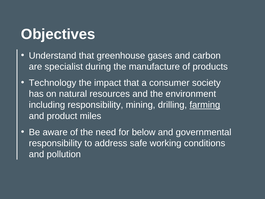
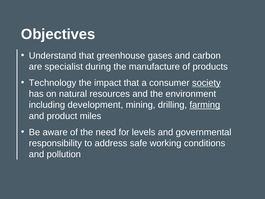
society underline: none -> present
including responsibility: responsibility -> development
below: below -> levels
